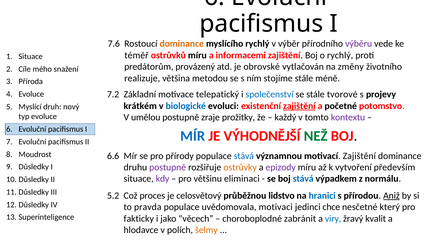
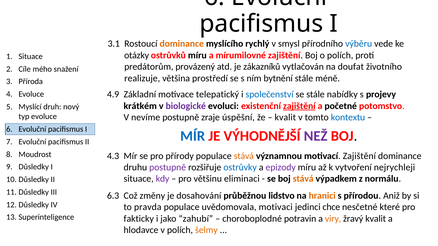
7.6: 7.6 -> 3.1
výběr: výběr -> smysl
výběru colour: purple -> blue
téměř: téměř -> otázky
informacemi: informacemi -> mírumilovné
o rychlý: rychlý -> polích
obrovské: obrovské -> zákazníků
změny: změny -> doufat
metodou: metodou -> prostředí
stojíme: stojíme -> bytnění
7.2: 7.2 -> 4.9
tvorové: tvorové -> nabídky
biologické colour: blue -> purple
umělou: umělou -> nevíme
prožitky: prožitky -> úspěšní
každý at (285, 118): každý -> kvalit
kontextu colour: purple -> blue
NEŽ colour: green -> purple
6.6: 6.6 -> 4.3
stává at (244, 156) colour: blue -> orange
ostrůvky colour: orange -> blue
především: především -> nejrychleji
stává at (303, 179) colour: blue -> orange
5.2: 5.2 -> 6.3
proces: proces -> změny
celosvětový: celosvětový -> dosahování
hranici colour: blue -> orange
Aniž underline: present -> none
který: který -> které
věcech: věcech -> zahubí
zabránit: zabránit -> potravin
viry colour: blue -> orange
